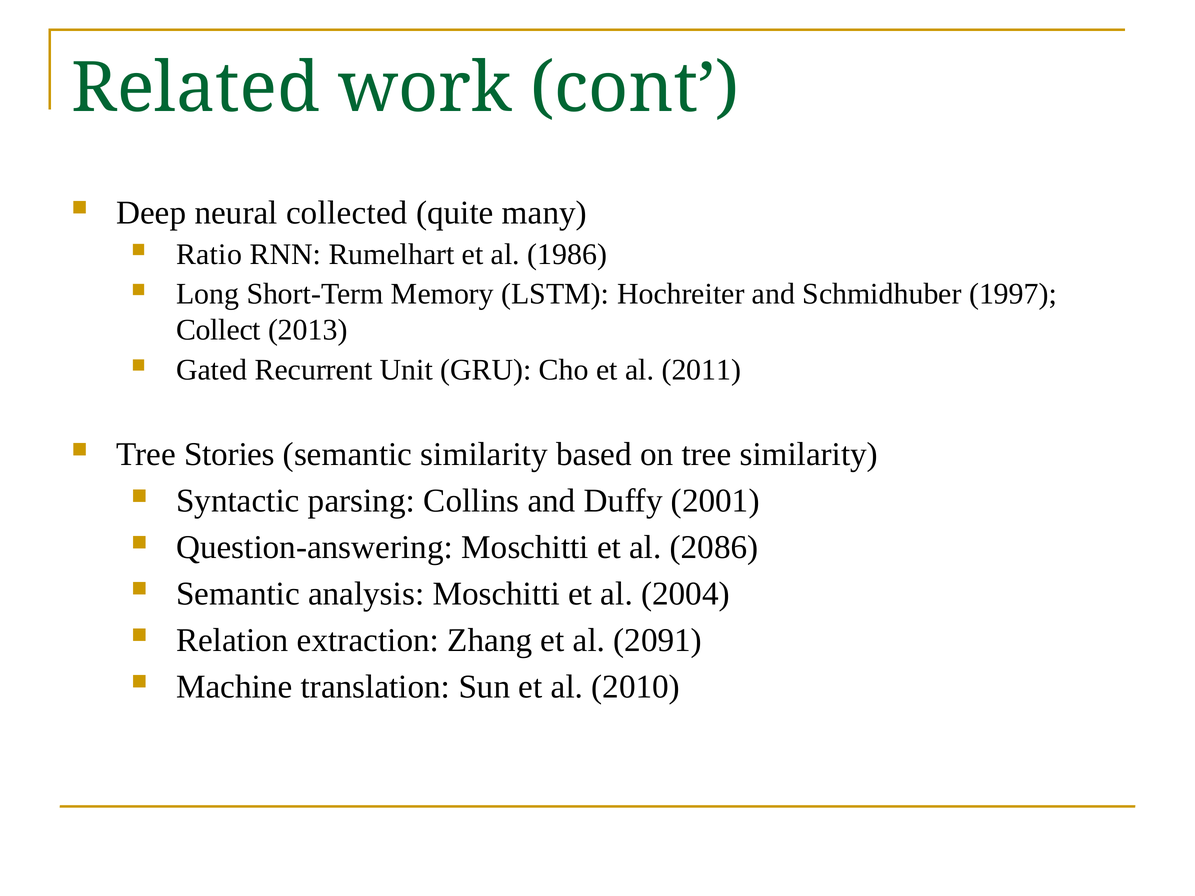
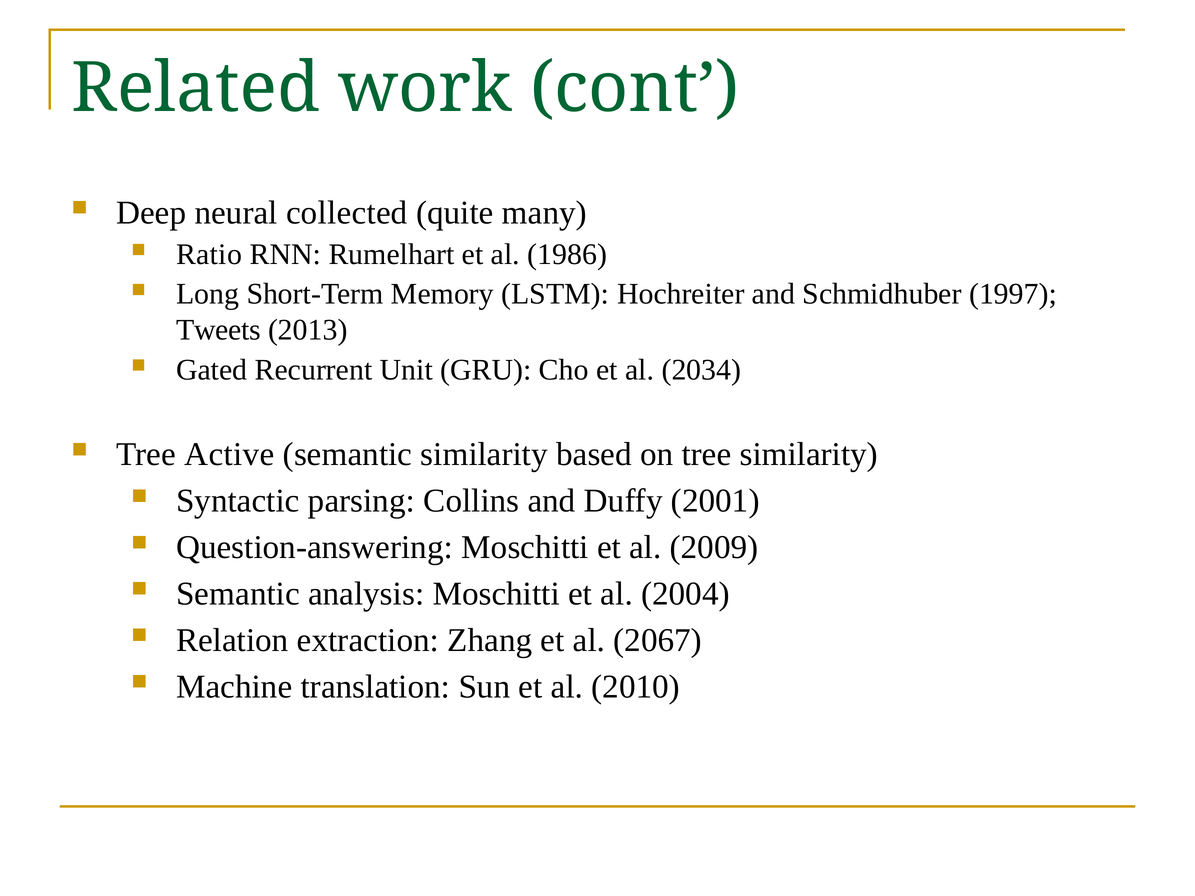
Collect: Collect -> Tweets
2011: 2011 -> 2034
Stories: Stories -> Active
2086: 2086 -> 2009
2091: 2091 -> 2067
